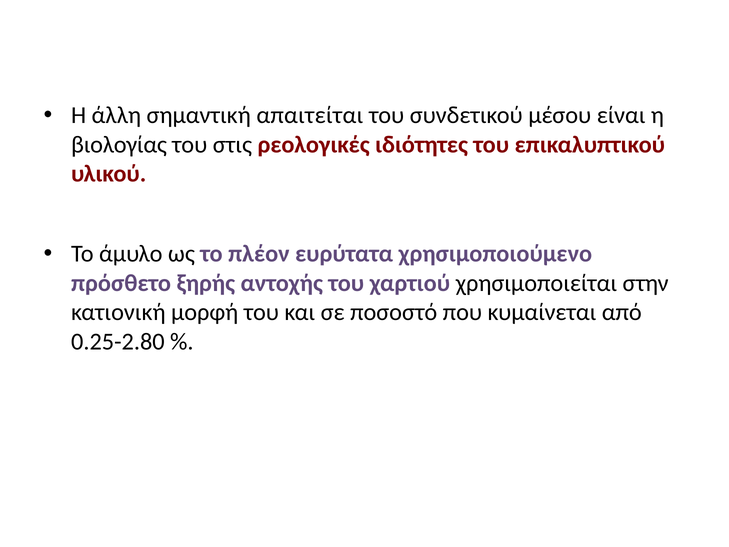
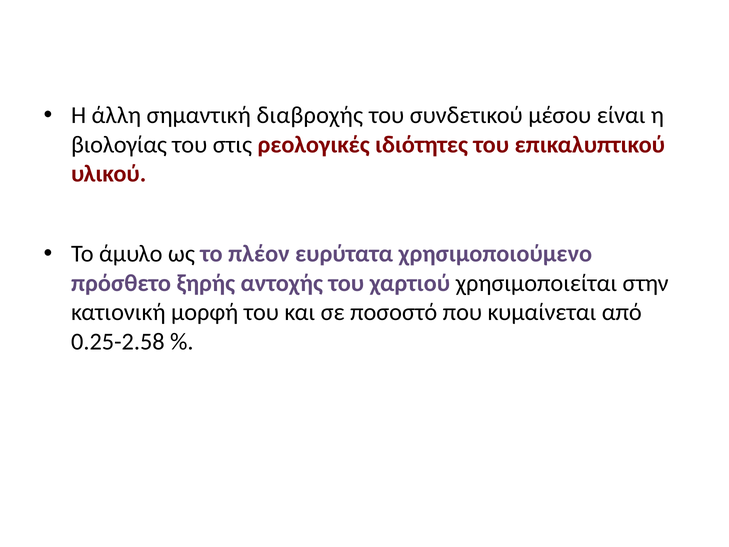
απαιτείται: απαιτείται -> διαβροχής
0.25-2.80: 0.25-2.80 -> 0.25-2.58
